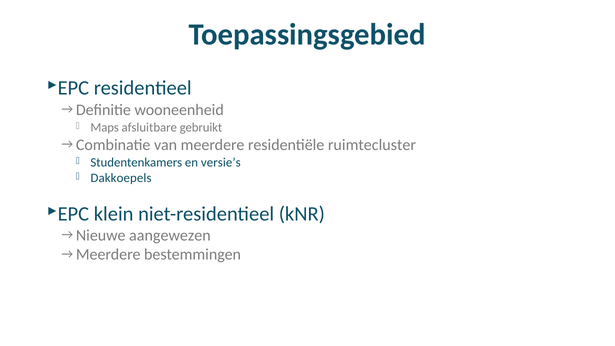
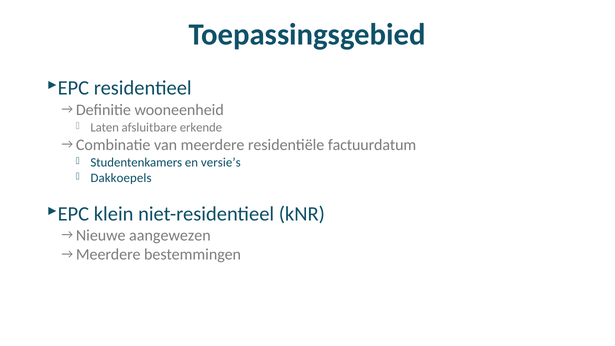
Maps: Maps -> Laten
gebruikt: gebruikt -> erkende
ruimtecluster: ruimtecluster -> factuurdatum
